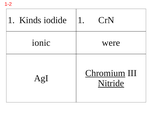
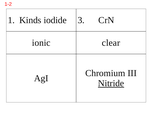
iodide 1: 1 -> 3
were: were -> clear
Chromium underline: present -> none
